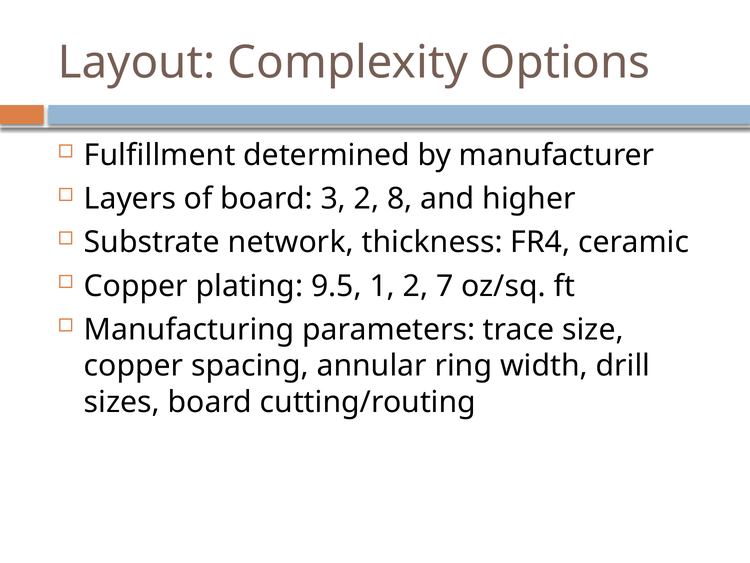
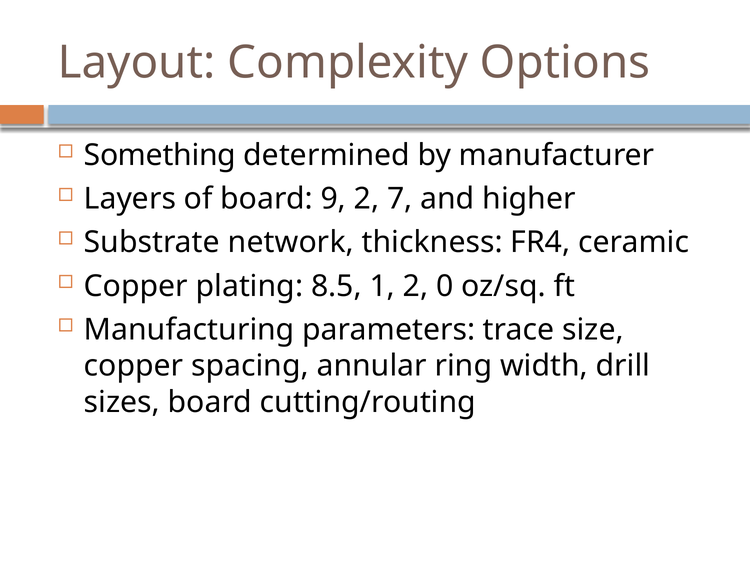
Fulfillment: Fulfillment -> Something
3: 3 -> 9
8: 8 -> 7
9.5: 9.5 -> 8.5
7: 7 -> 0
